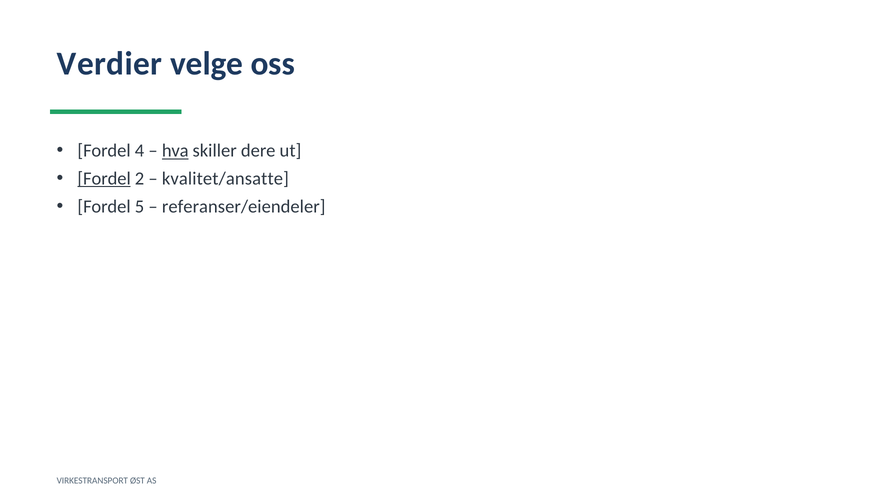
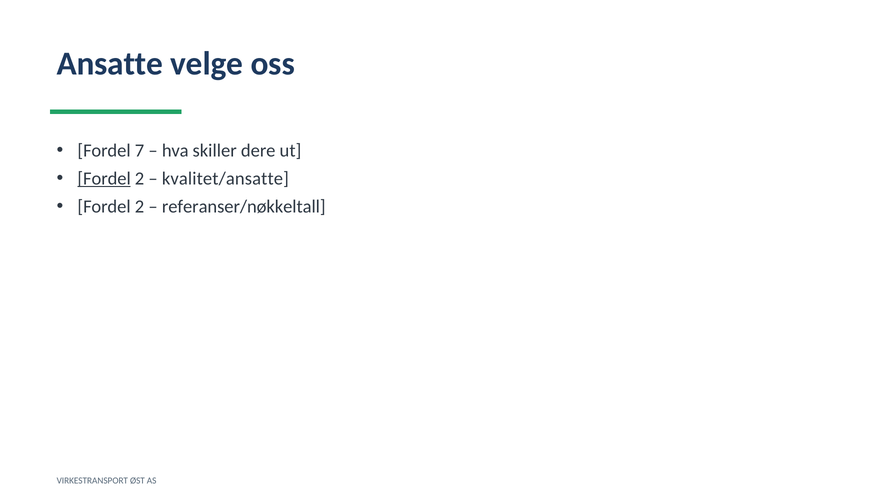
Verdier: Verdier -> Ansatte
4: 4 -> 7
hva underline: present -> none
5 at (140, 206): 5 -> 2
referanser/eiendeler: referanser/eiendeler -> referanser/nøkkeltall
